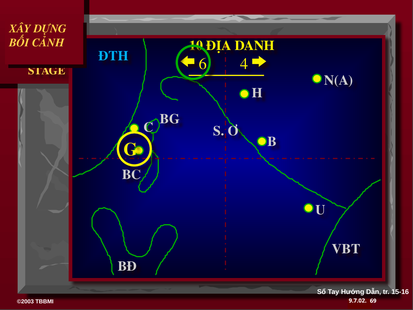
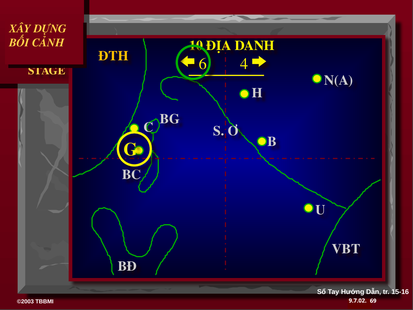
ĐTH colour: light blue -> yellow
